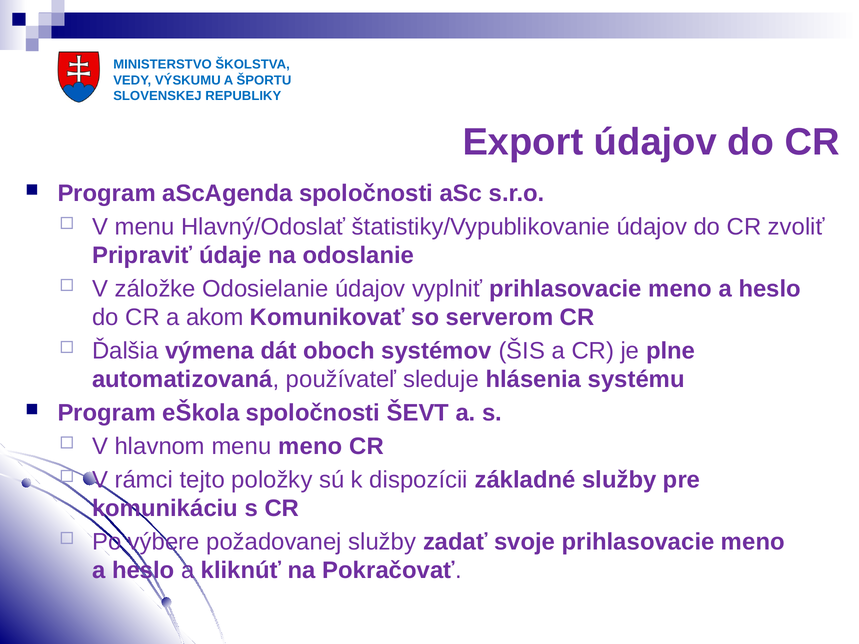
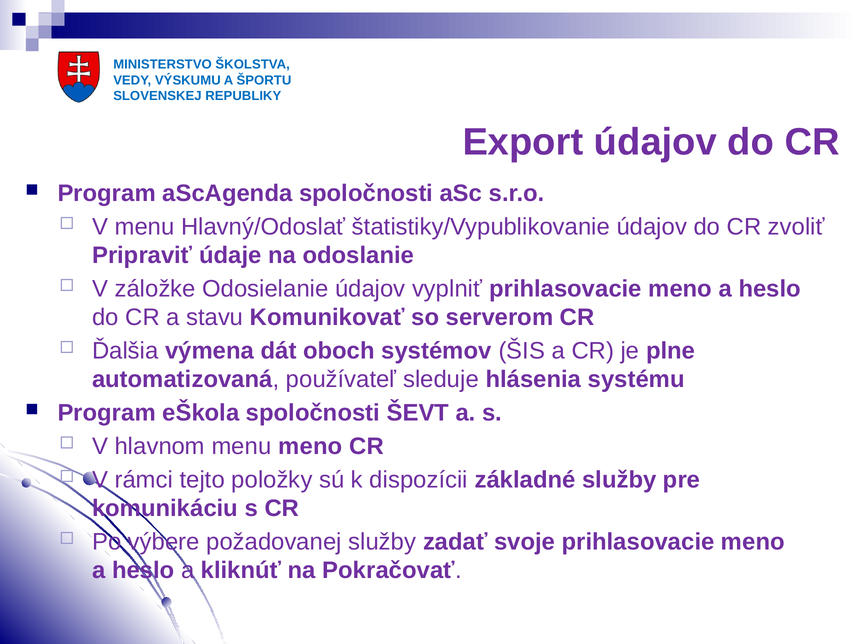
akom: akom -> stavu
